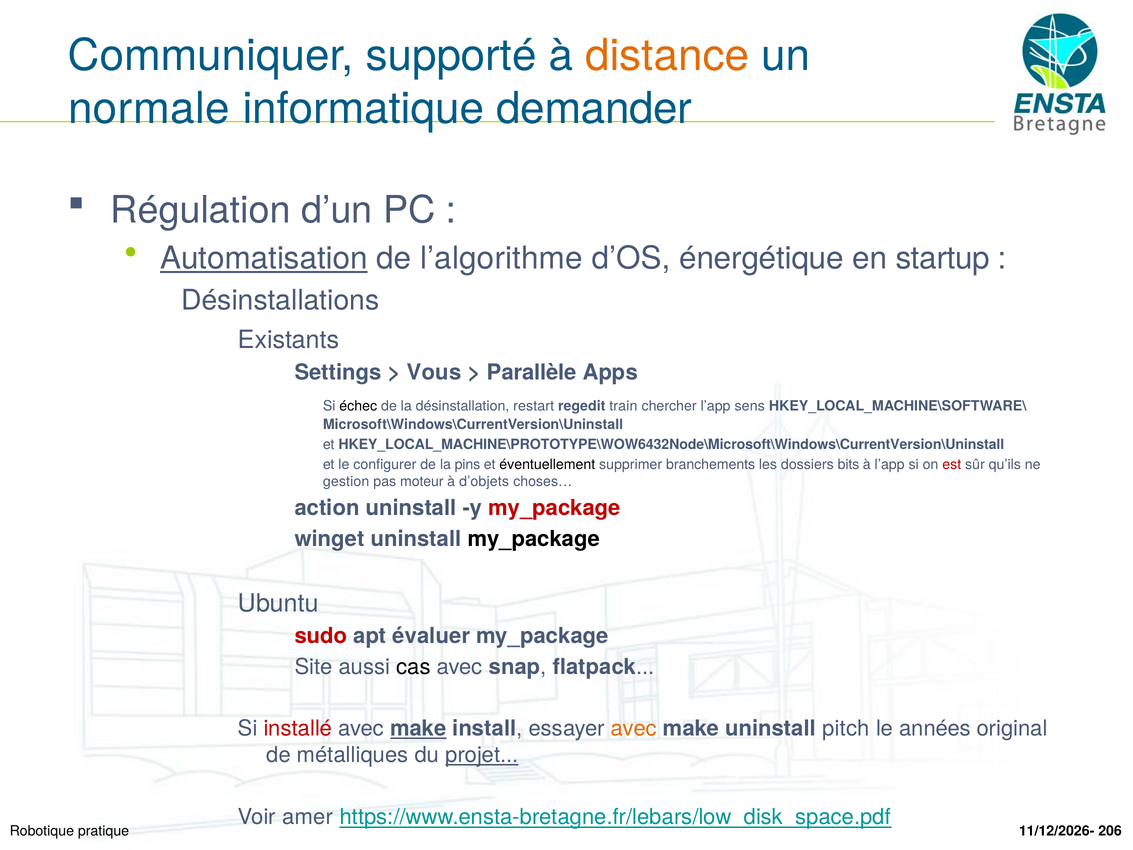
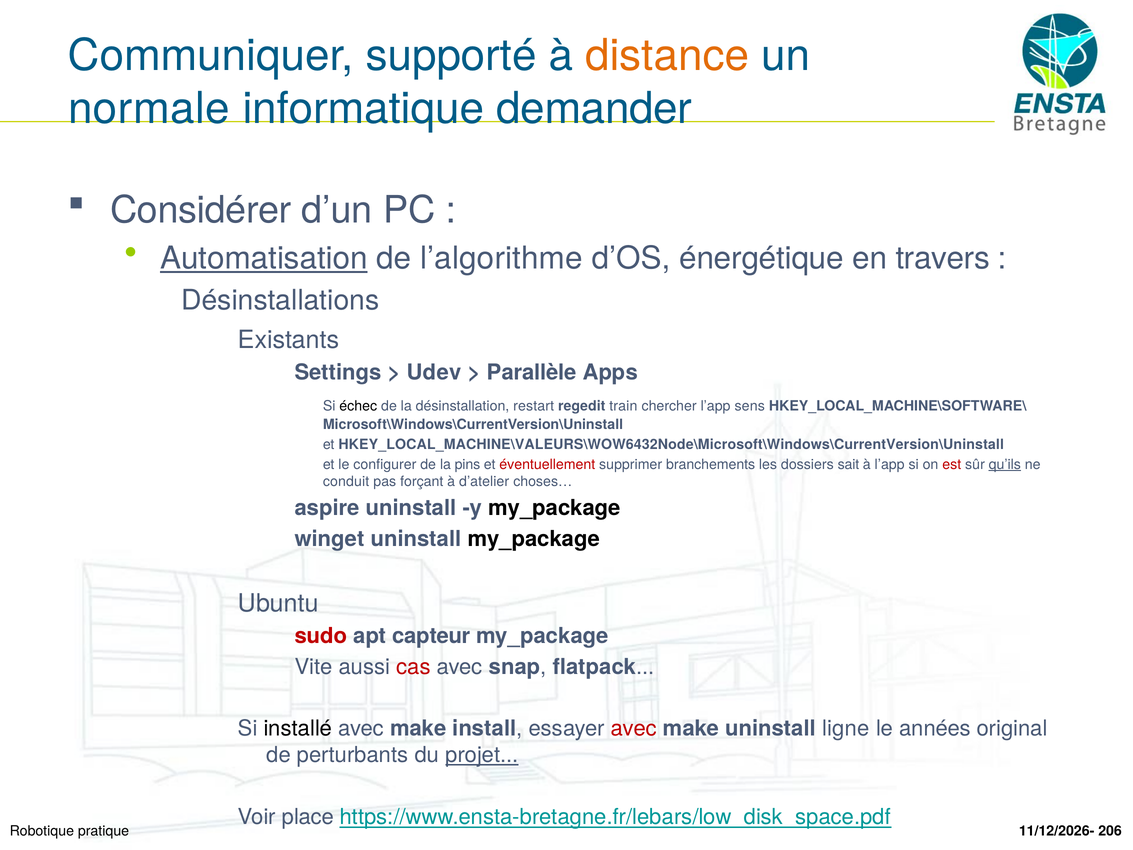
Régulation: Régulation -> Considérer
startup: startup -> travers
Vous: Vous -> Udev
HKEY_LOCAL_MACHINE\PROTOTYPE\WOW6432Node\Microsoft\Windows\CurrentVersion\Uninstall: HKEY_LOCAL_MACHINE\PROTOTYPE\WOW6432Node\Microsoft\Windows\CurrentVersion\Uninstall -> HKEY_LOCAL_MACHINE\VALEURS\WOW6432Node\Microsoft\Windows\CurrentVersion\Uninstall
éventuellement colour: black -> red
bits: bits -> sait
qu’ils underline: none -> present
gestion: gestion -> conduit
moteur: moteur -> forçant
d’objets: d’objets -> d’atelier
action: action -> aspire
my_package at (554, 508) colour: red -> black
évaluer: évaluer -> capteur
Site: Site -> Vite
cas colour: black -> red
installé colour: red -> black
make at (418, 728) underline: present -> none
avec at (634, 728) colour: orange -> red
pitch: pitch -> ligne
métalliques: métalliques -> perturbants
amer: amer -> place
